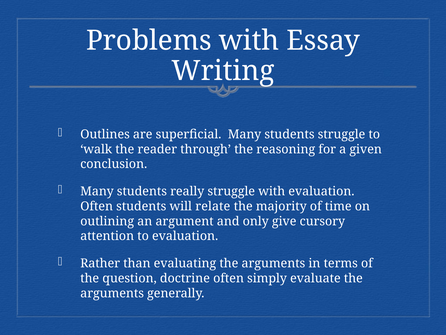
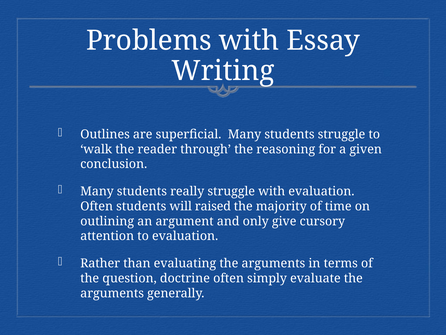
relate: relate -> raised
